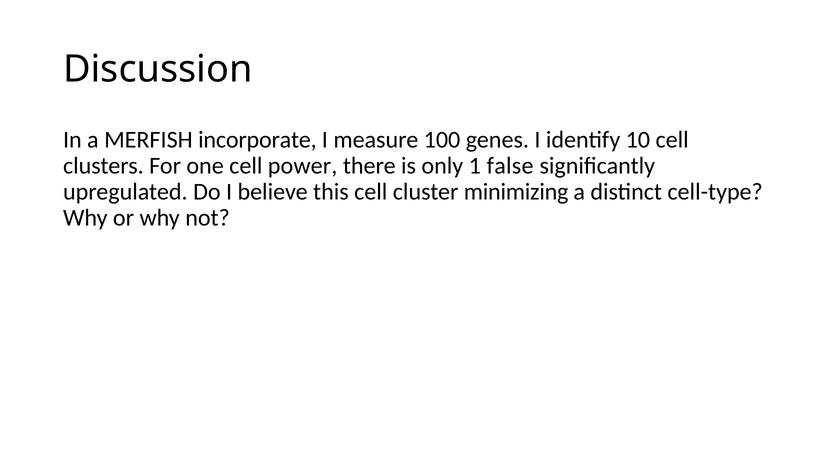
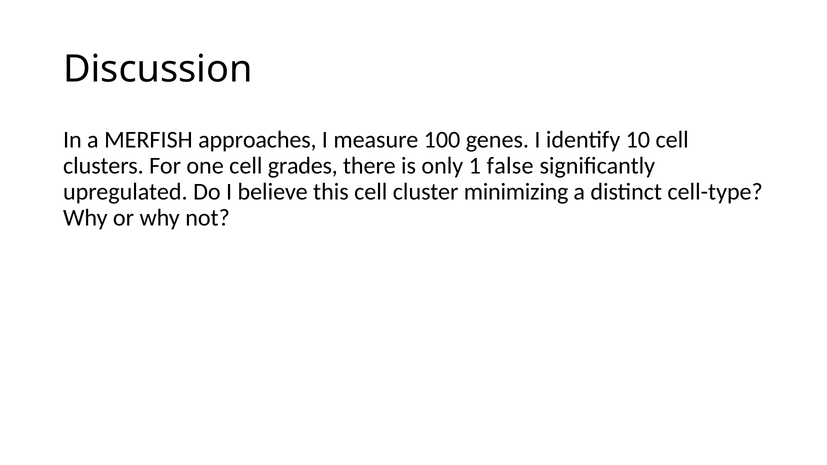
incorporate: incorporate -> approaches
power: power -> grades
